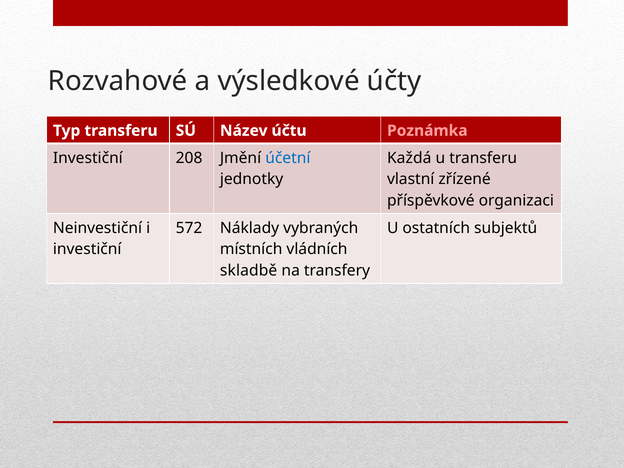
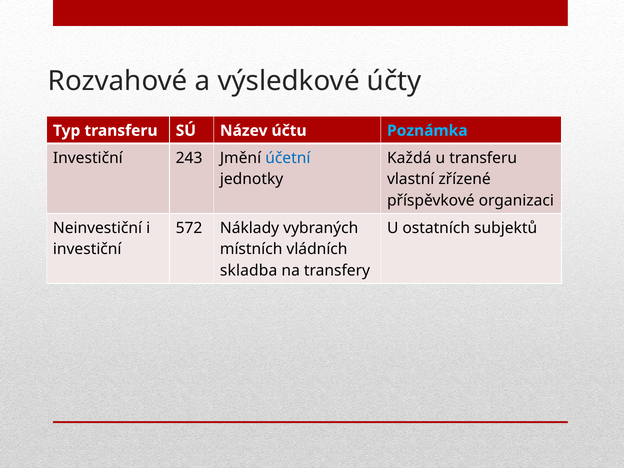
Poznámka colour: pink -> light blue
208: 208 -> 243
skladbě: skladbě -> skladba
